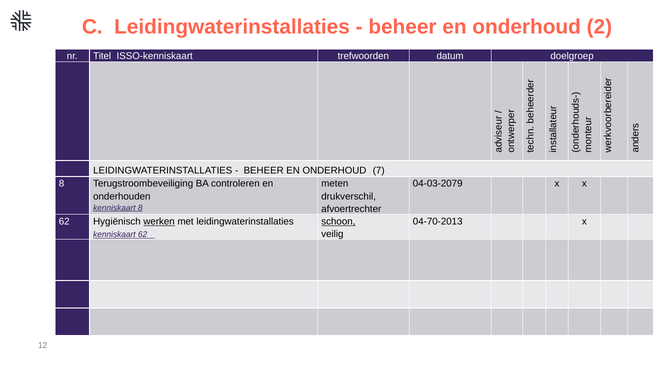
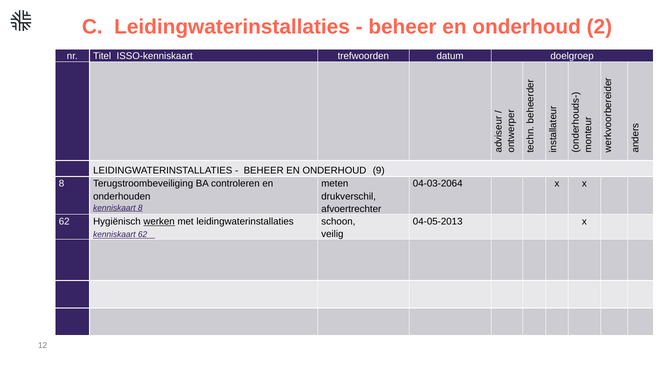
7: 7 -> 9
04-03-2079: 04-03-2079 -> 04-03-2064
schoon underline: present -> none
04-70-2013: 04-70-2013 -> 04-05-2013
